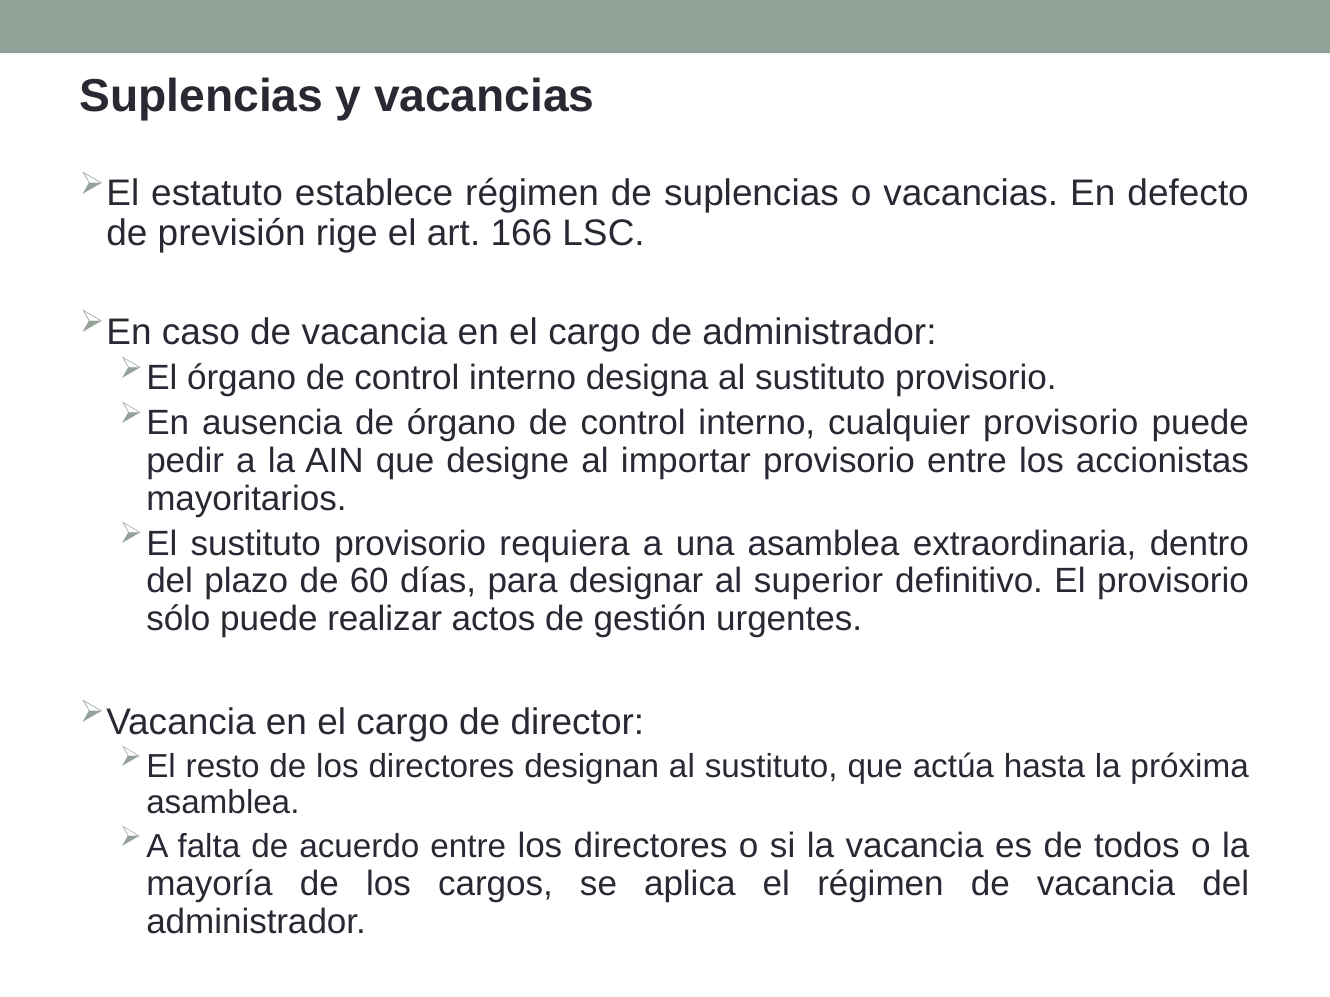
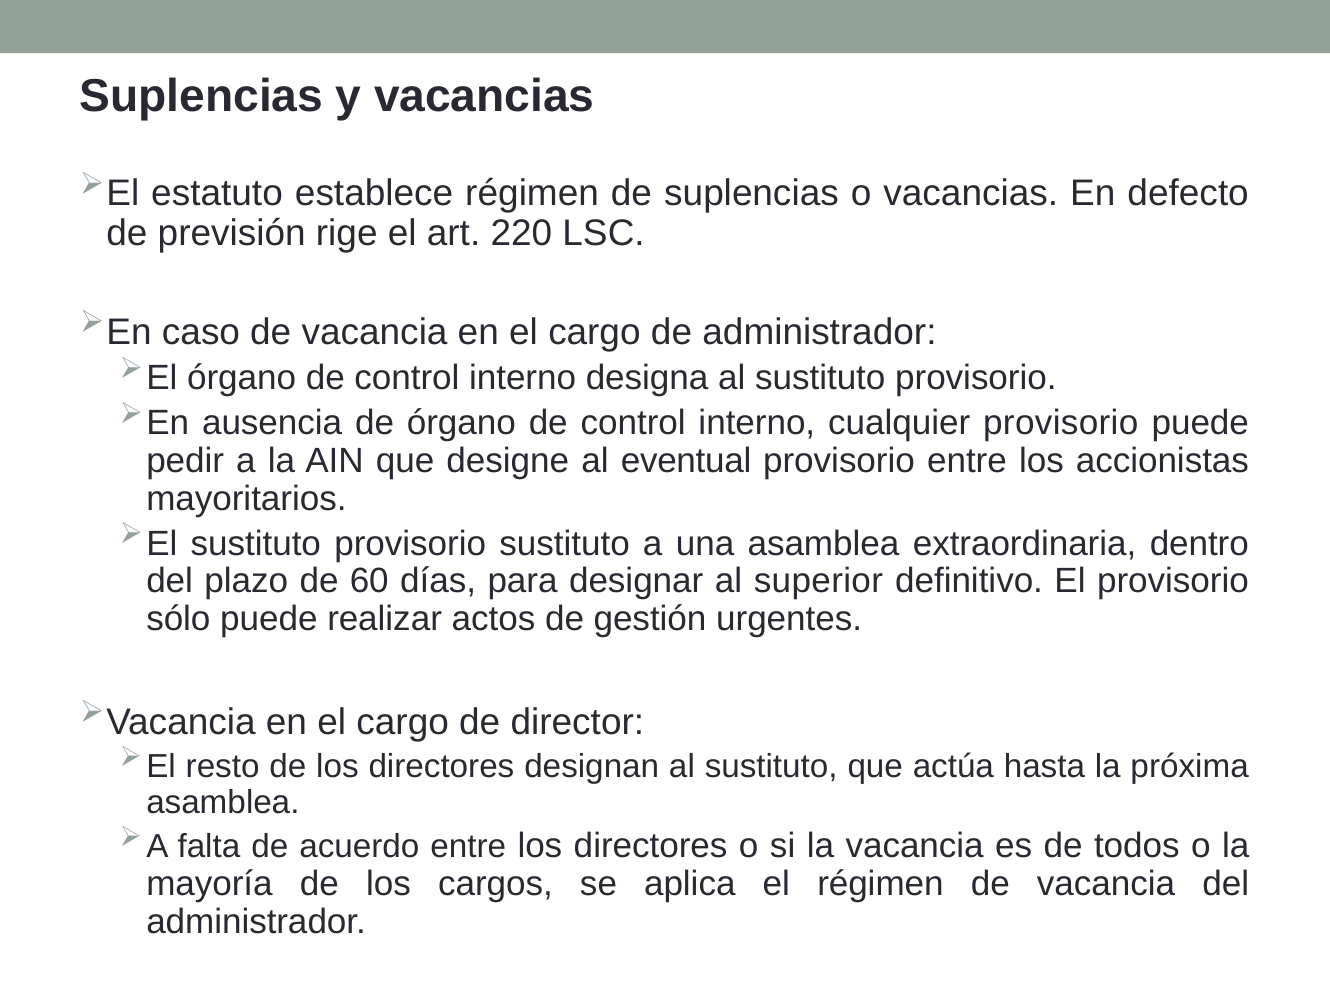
166: 166 -> 220
importar: importar -> eventual
provisorio requiera: requiera -> sustituto
